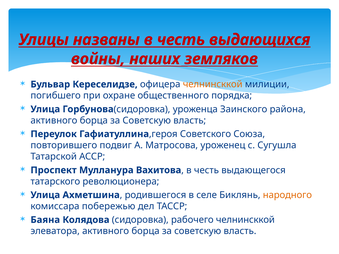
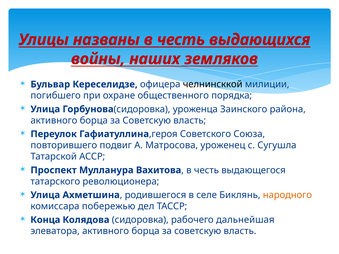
челнинсккой at (213, 84) colour: orange -> black
Баяна: Баяна -> Конца
рабочего челнинсккой: челнинсккой -> дальнейшая
